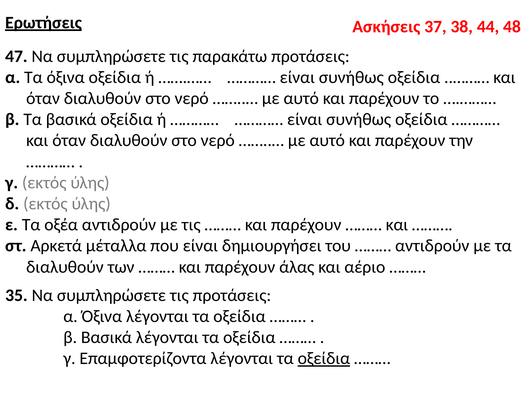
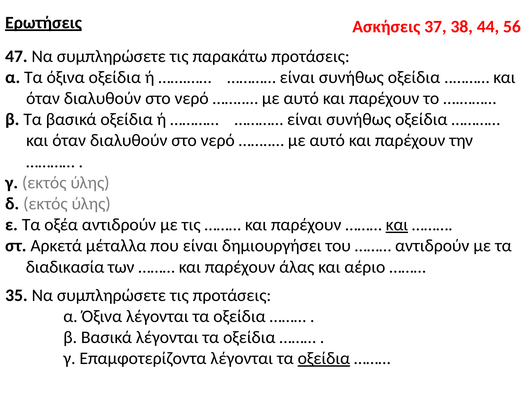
48: 48 -> 56
και at (397, 225) underline: none -> present
διαλυθούν at (65, 267): διαλυθούν -> διαδικασία
